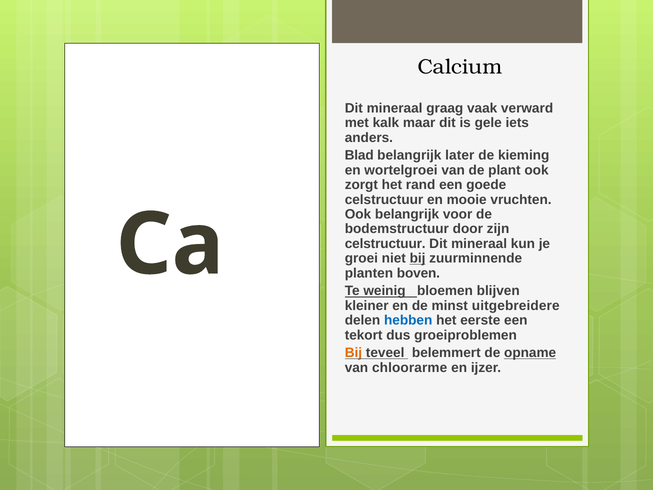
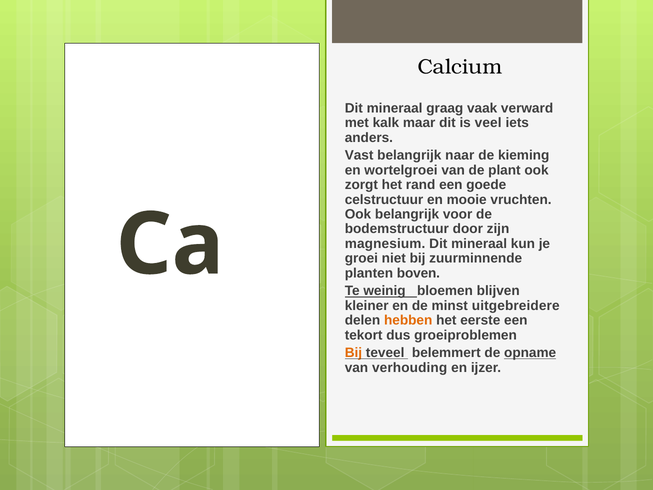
gele: gele -> veel
Blad: Blad -> Vast
later: later -> naar
celstructuur at (385, 244): celstructuur -> magnesium
bij at (418, 258) underline: present -> none
hebben colour: blue -> orange
chloorarme: chloorarme -> verhouding
